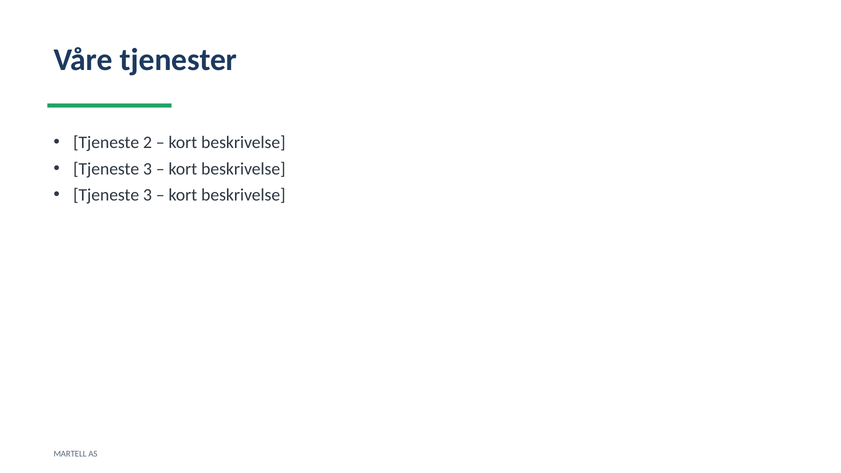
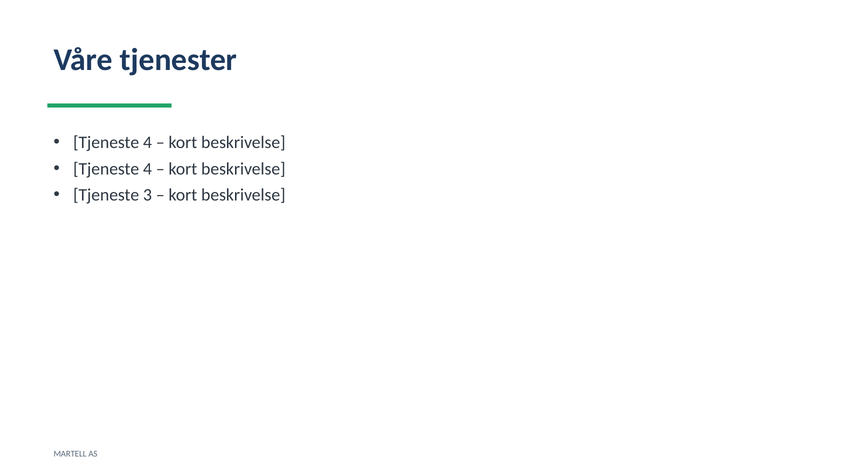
2 at (147, 142): 2 -> 4
3 at (147, 169): 3 -> 4
